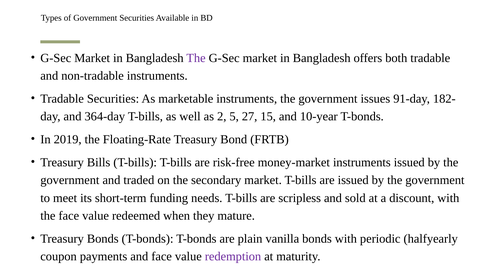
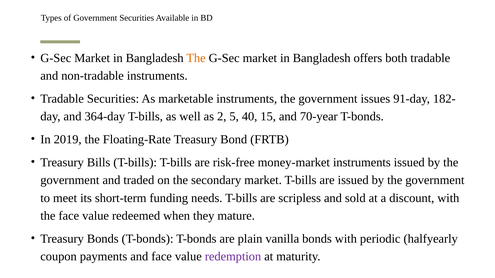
The at (196, 58) colour: purple -> orange
27: 27 -> 40
10-year: 10-year -> 70-year
